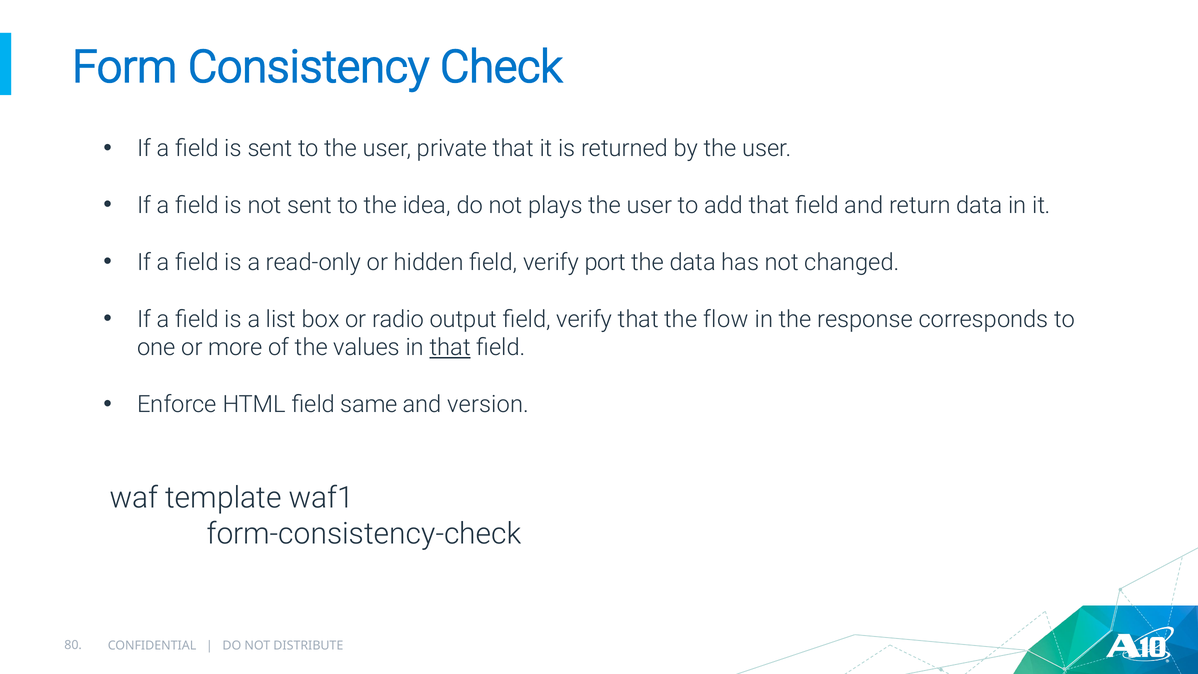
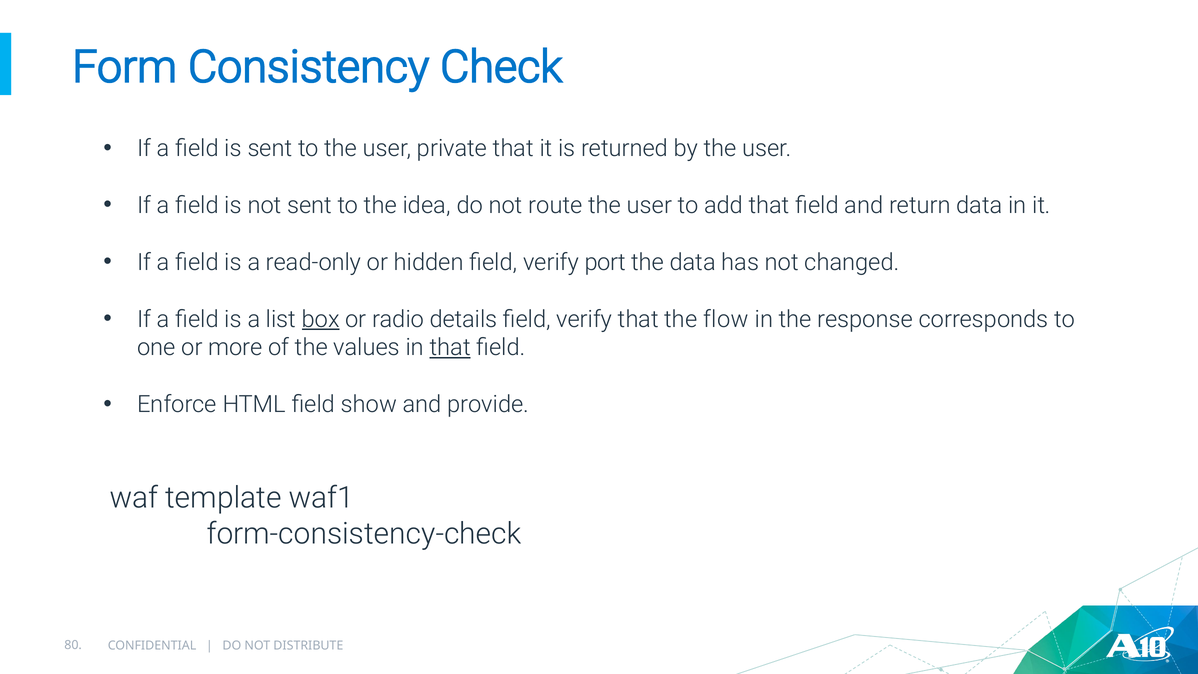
plays: plays -> route
box underline: none -> present
output: output -> details
same: same -> show
version: version -> provide
